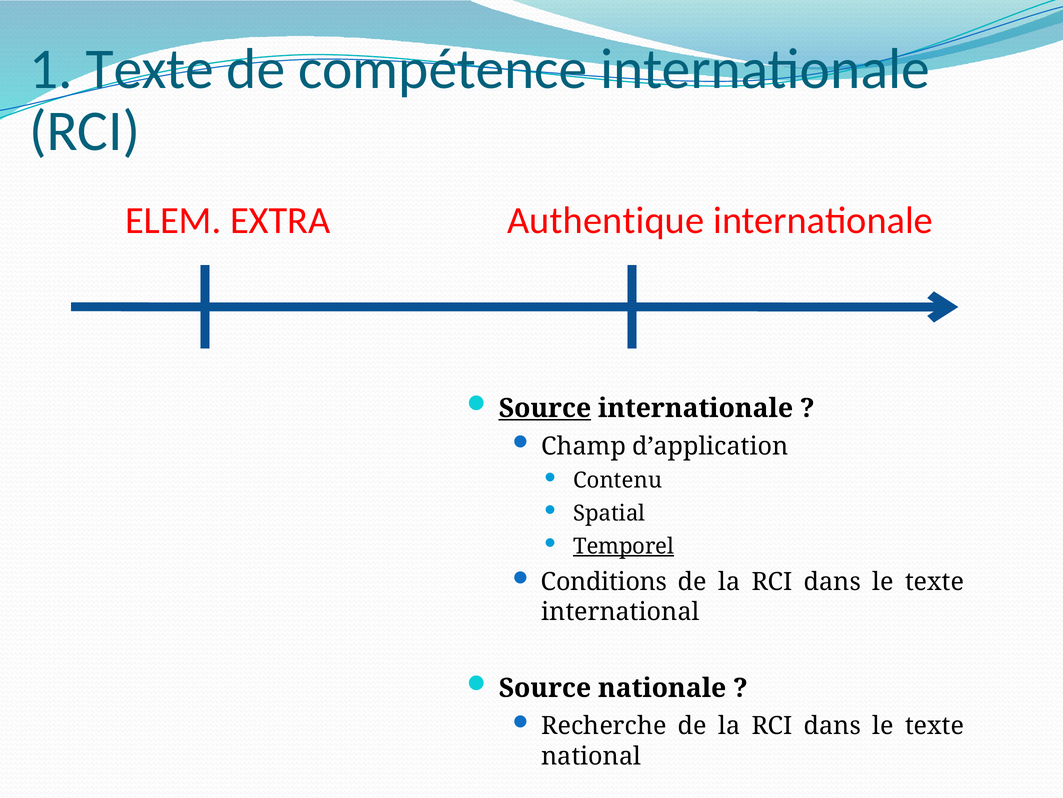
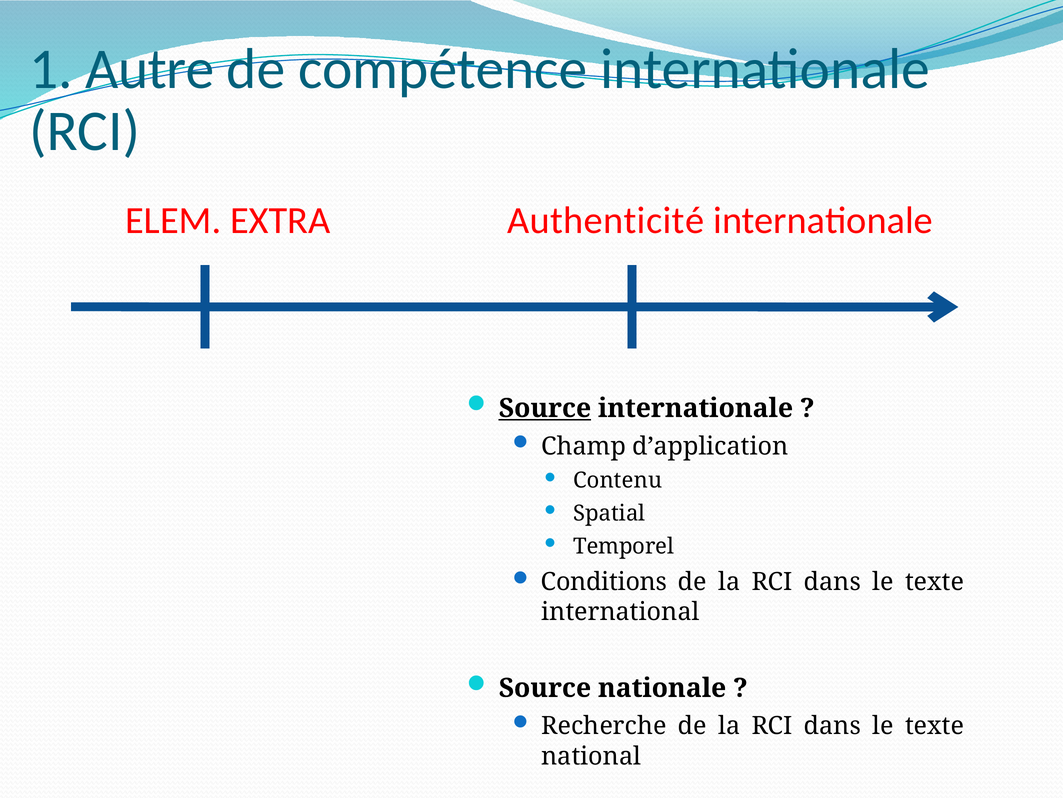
1 Texte: Texte -> Autre
Authentique: Authentique -> Authenticité
Temporel underline: present -> none
